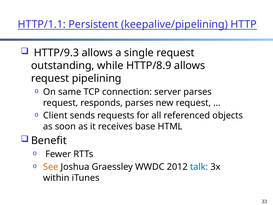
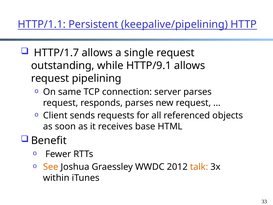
HTTP/9.3: HTTP/9.3 -> HTTP/1.7
HTTP/8.9: HTTP/8.9 -> HTTP/9.1
talk colour: blue -> orange
